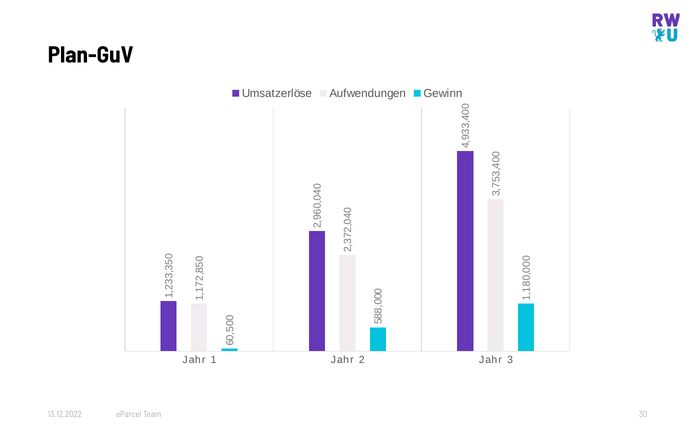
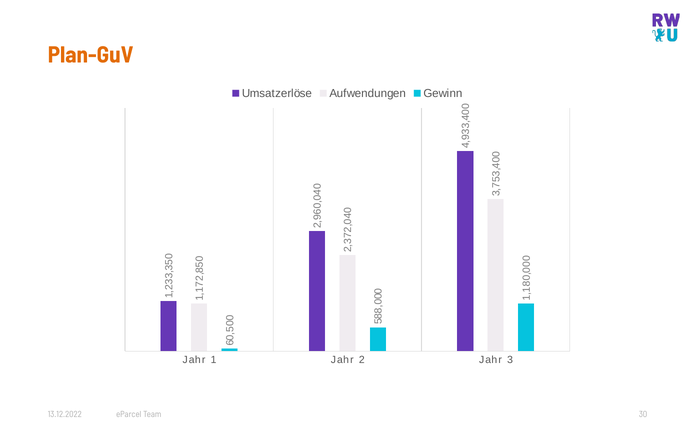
Plan-GuV colour: black -> orange
